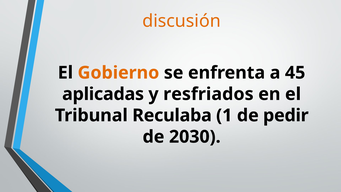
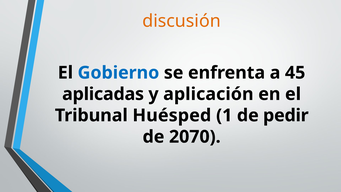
Gobierno colour: orange -> blue
resfriados: resfriados -> aplicación
Reculaba: Reculaba -> Huésped
2030: 2030 -> 2070
